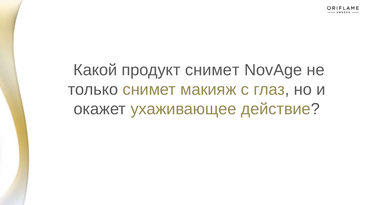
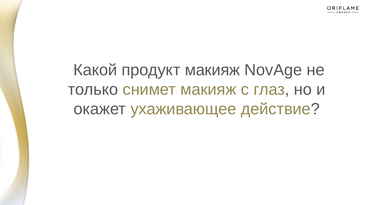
продукт снимет: снимет -> макияж
